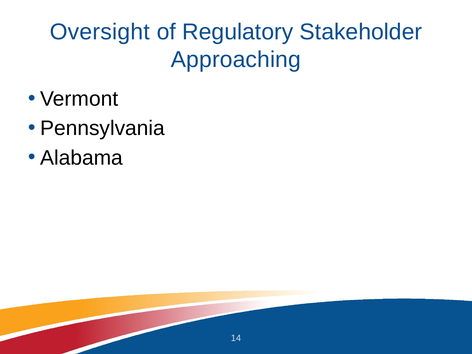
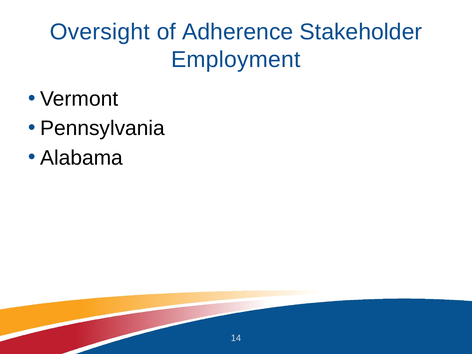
Regulatory: Regulatory -> Adherence
Approaching: Approaching -> Employment
